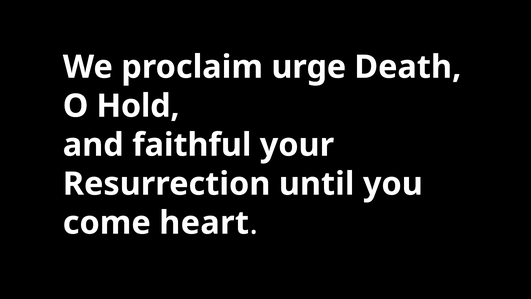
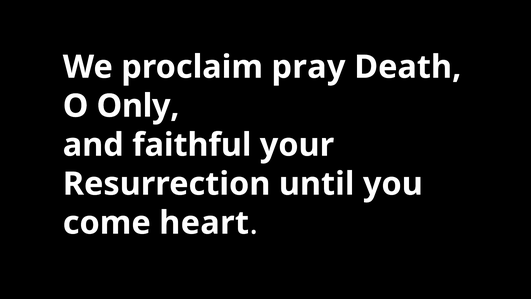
urge: urge -> pray
Hold: Hold -> Only
